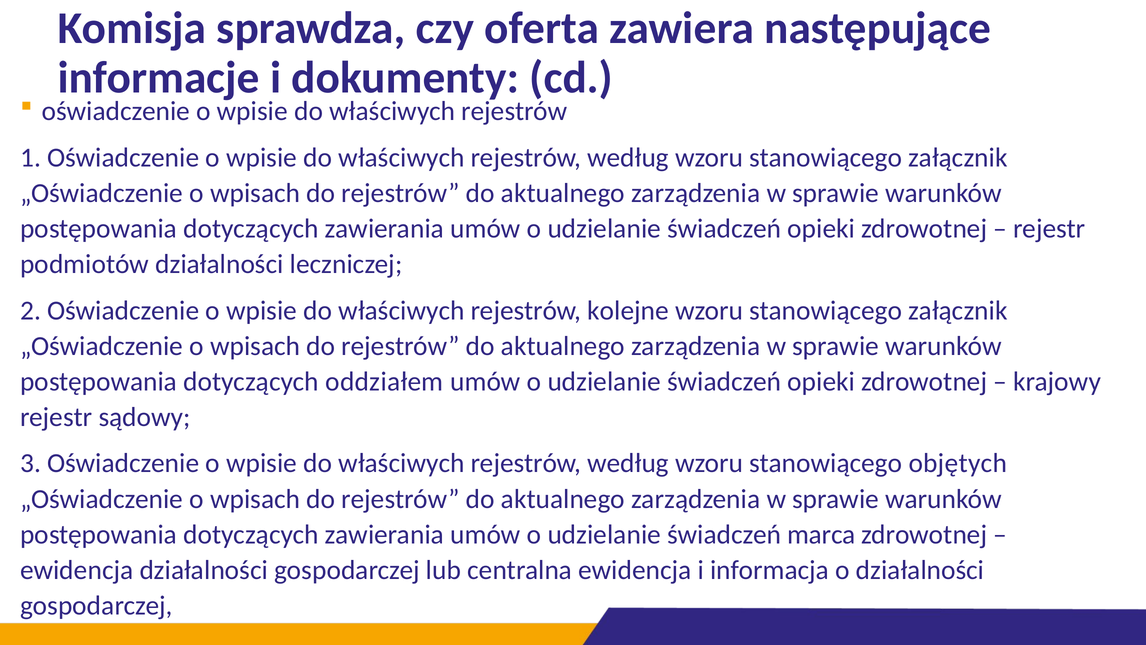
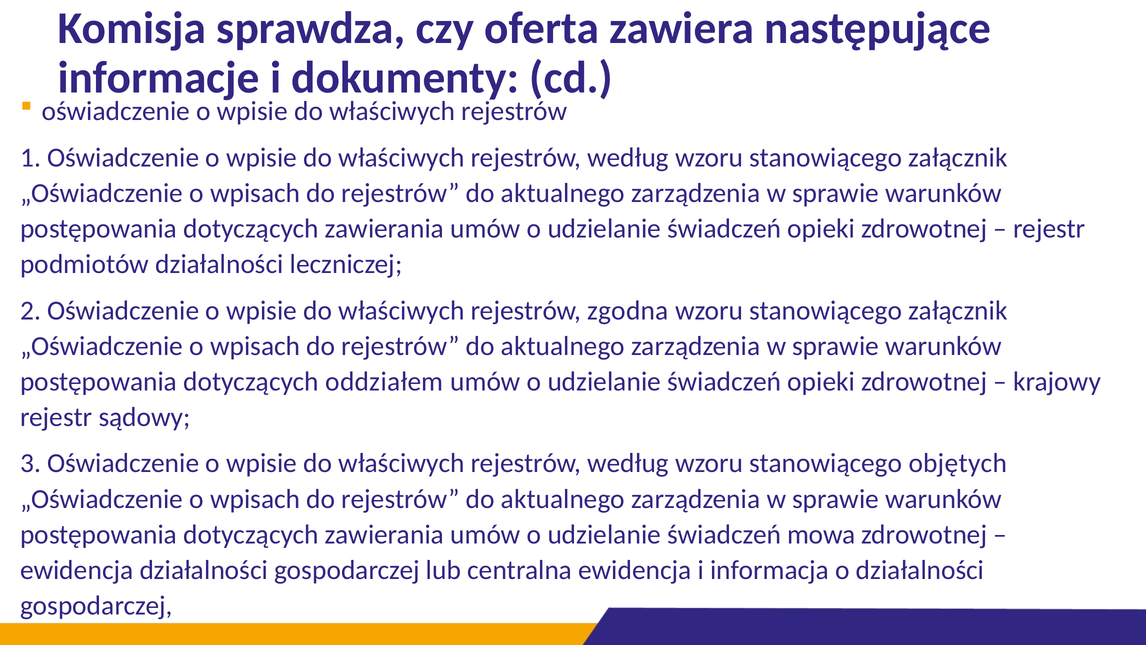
kolejne: kolejne -> zgodna
marca: marca -> mowa
